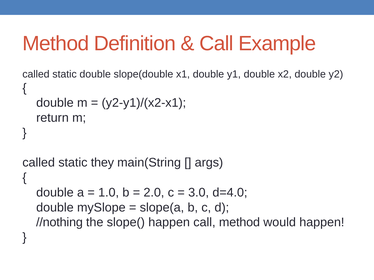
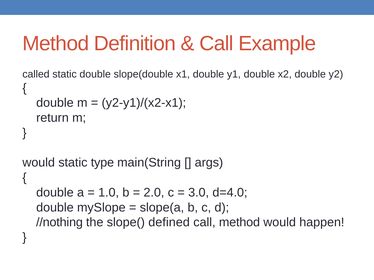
called at (39, 163): called -> would
they: they -> type
slope( happen: happen -> defined
